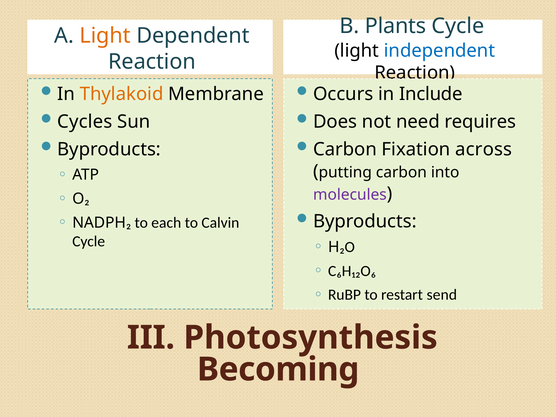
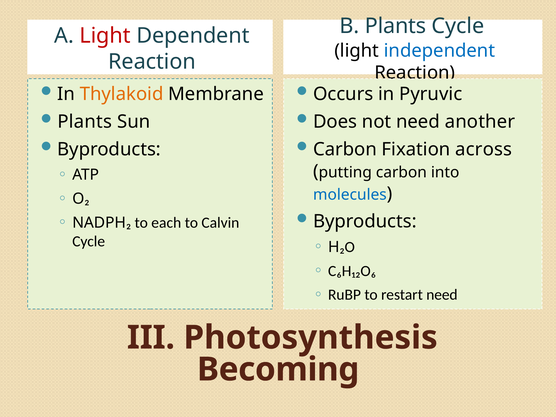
Light at (105, 36) colour: orange -> red
Include: Include -> Pyruvic
Cycles at (85, 122): Cycles -> Plants
requires: requires -> another
molecules colour: purple -> blue
restart send: send -> need
